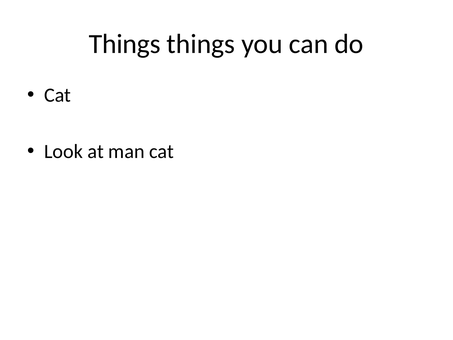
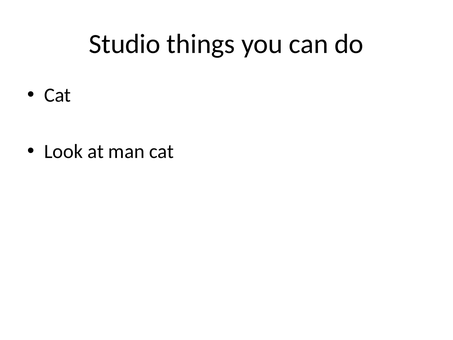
Things at (125, 44): Things -> Studio
